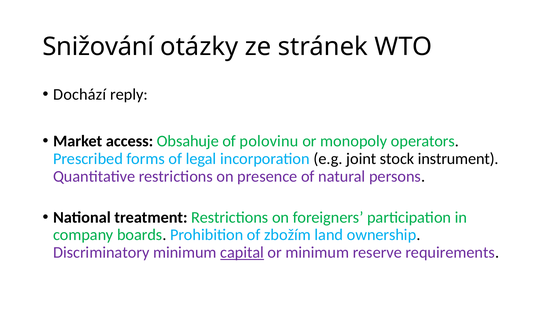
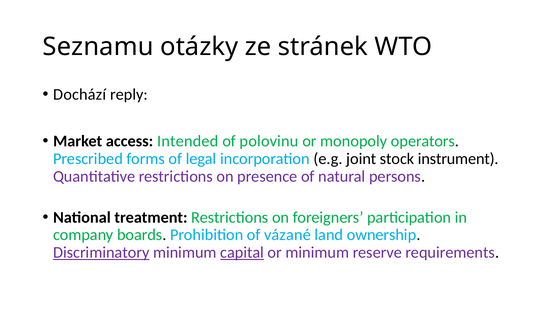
Snižování: Snižování -> Seznamu
Obsahuje: Obsahuje -> Intended
zbožím: zbožím -> vázané
Discriminatory underline: none -> present
